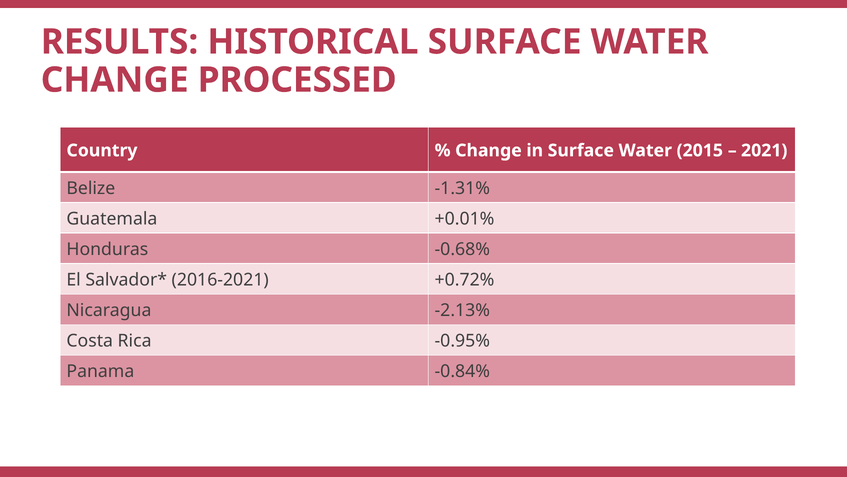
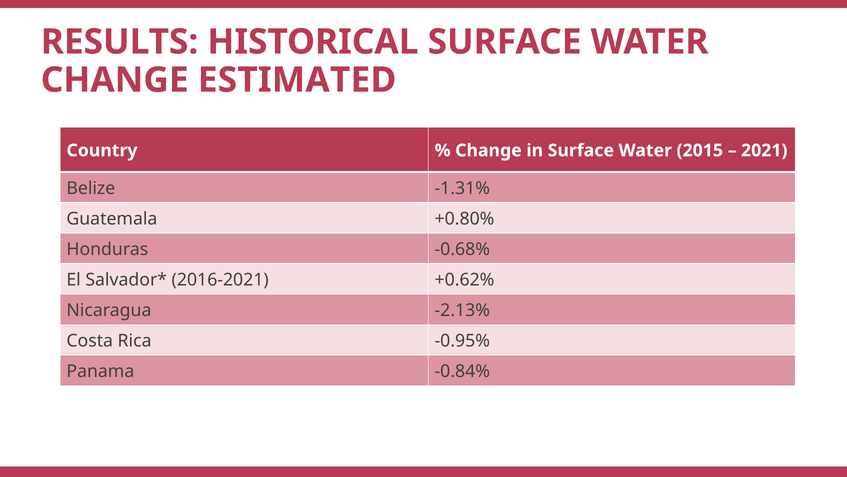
PROCESSED: PROCESSED -> ESTIMATED
+0.01%: +0.01% -> +0.80%
+0.72%: +0.72% -> +0.62%
